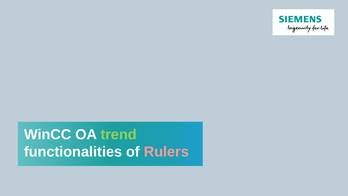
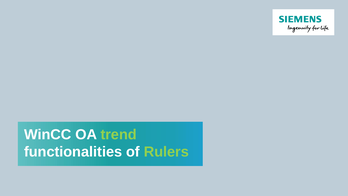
Rulers colour: pink -> light green
